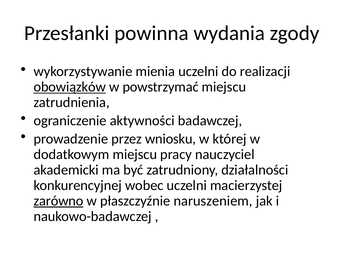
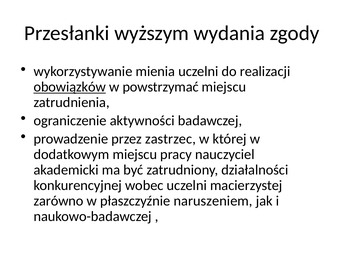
powinna: powinna -> wyższym
wniosku: wniosku -> zastrzec
zarówno underline: present -> none
